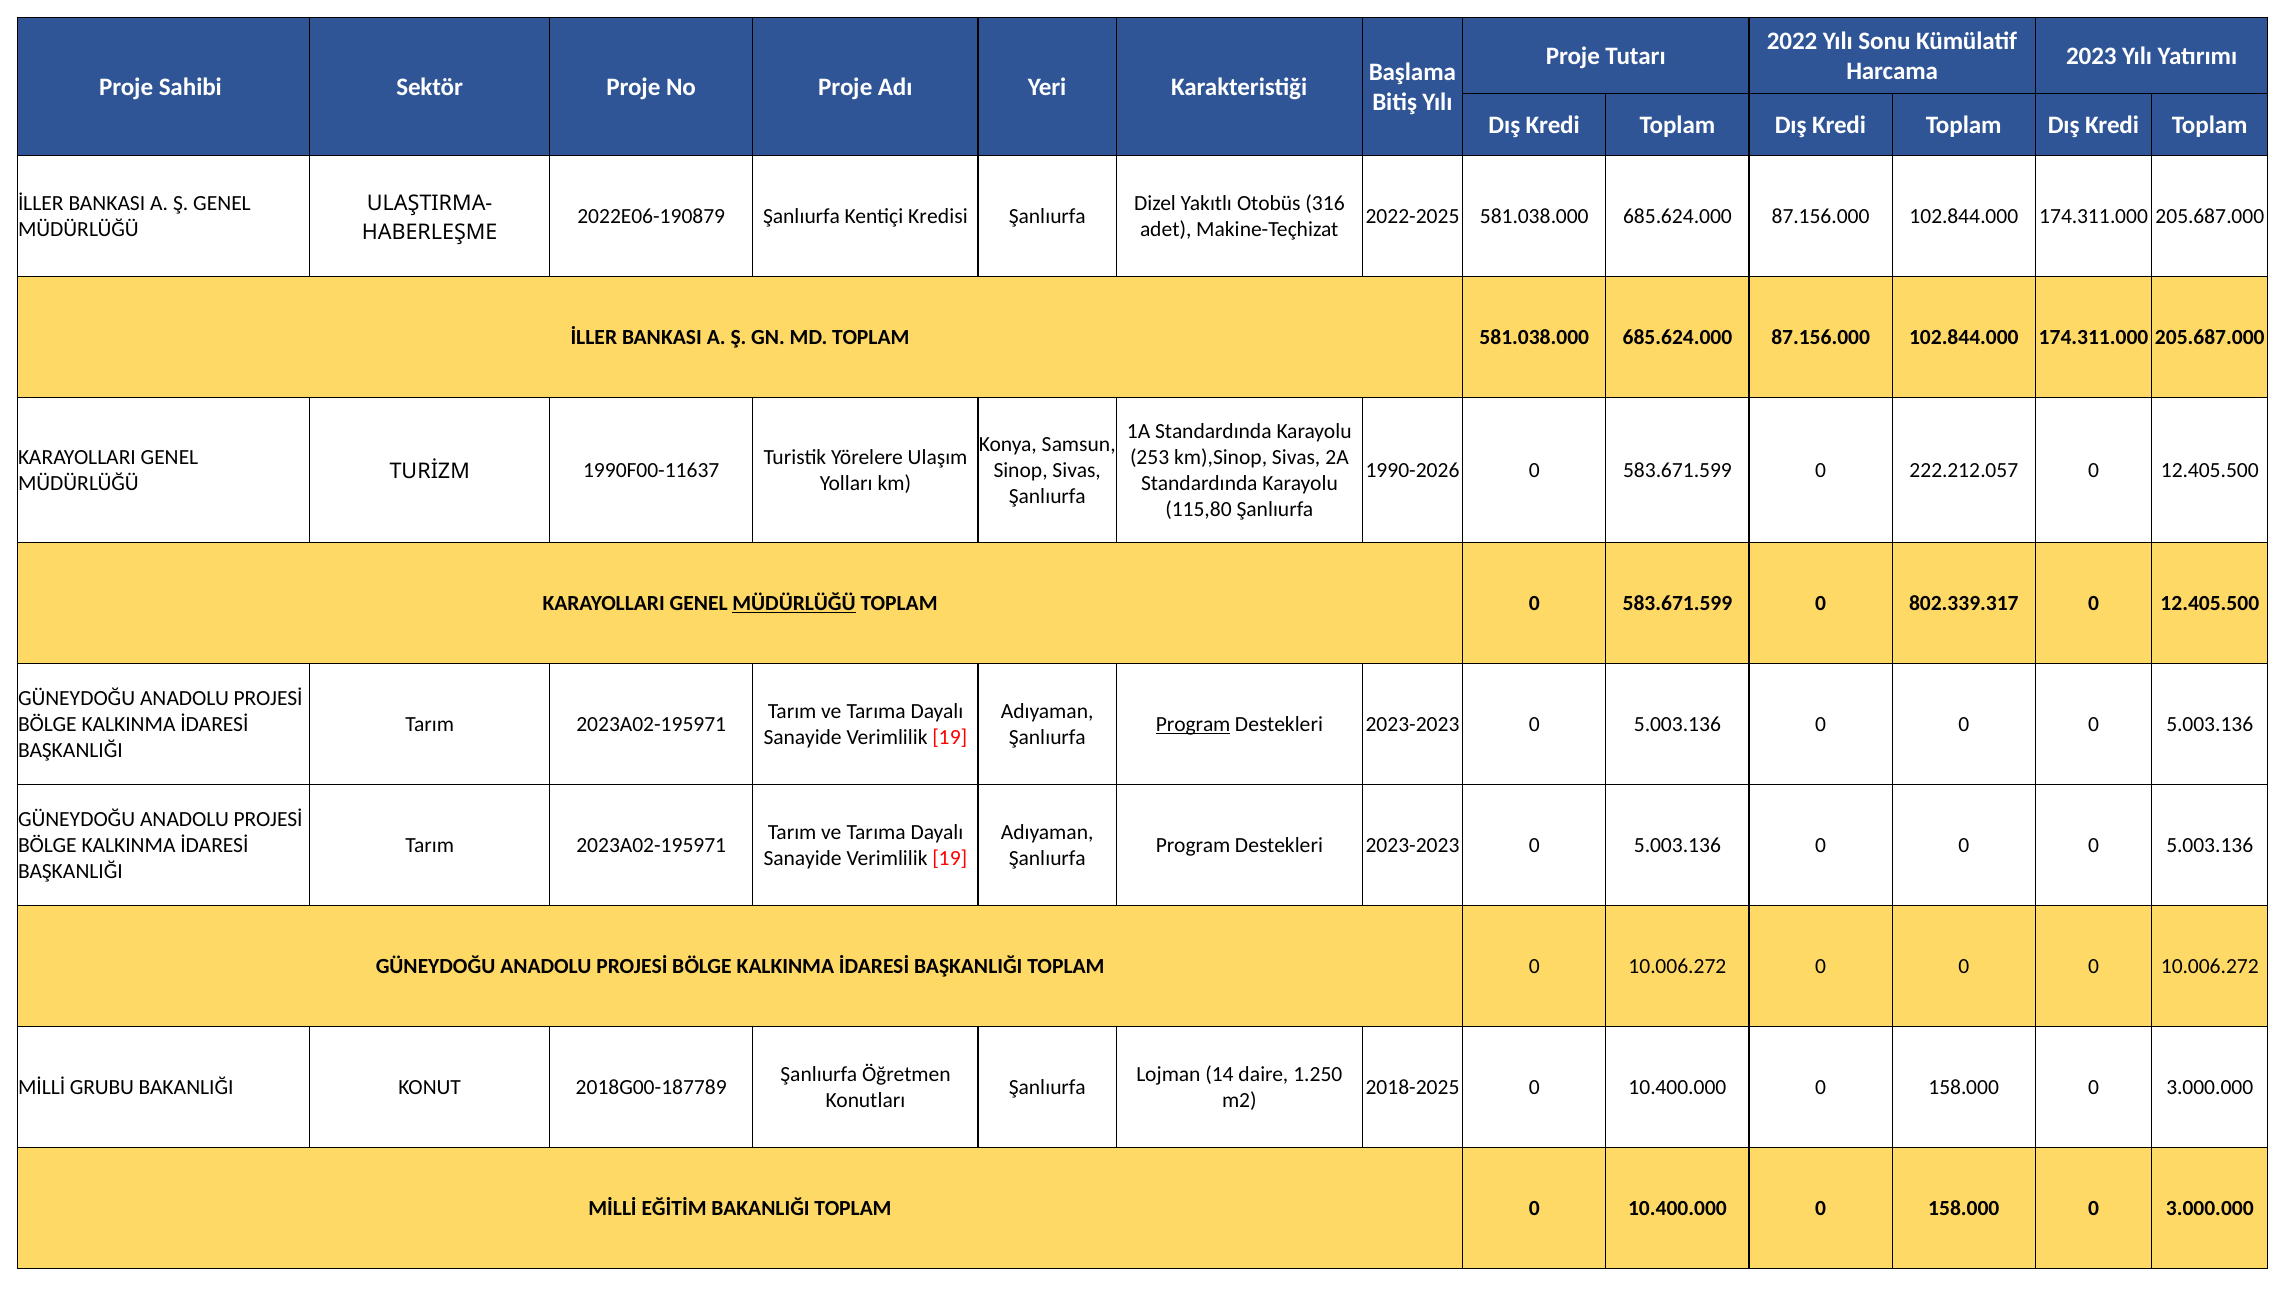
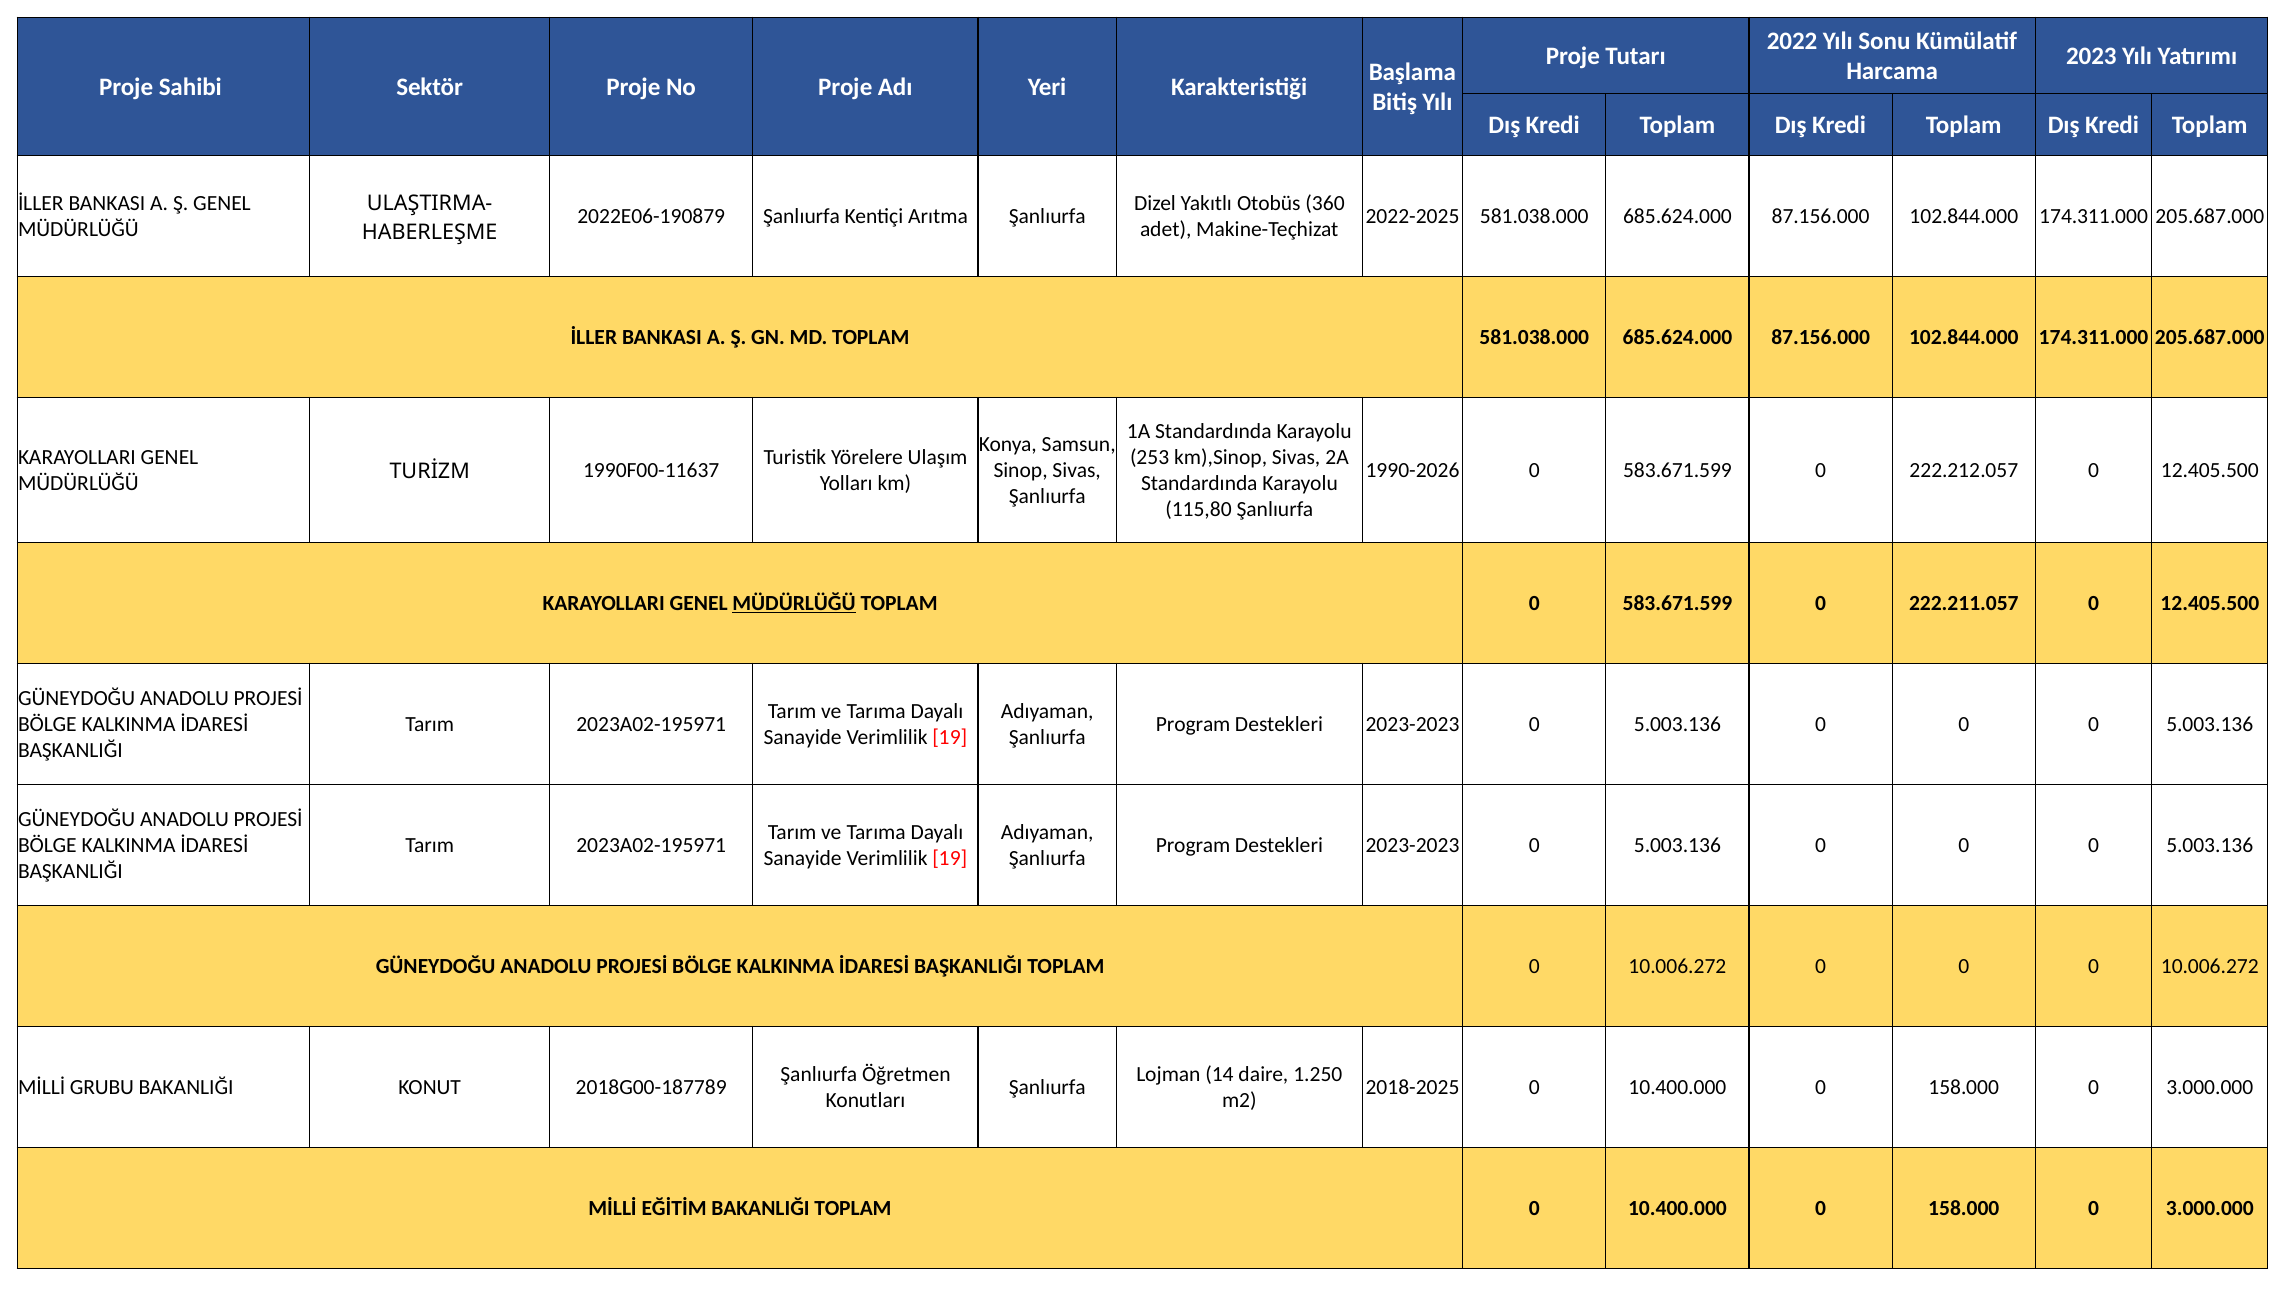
316: 316 -> 360
Kredisi: Kredisi -> Arıtma
802.339.317: 802.339.317 -> 222.211.057
Program at (1193, 725) underline: present -> none
